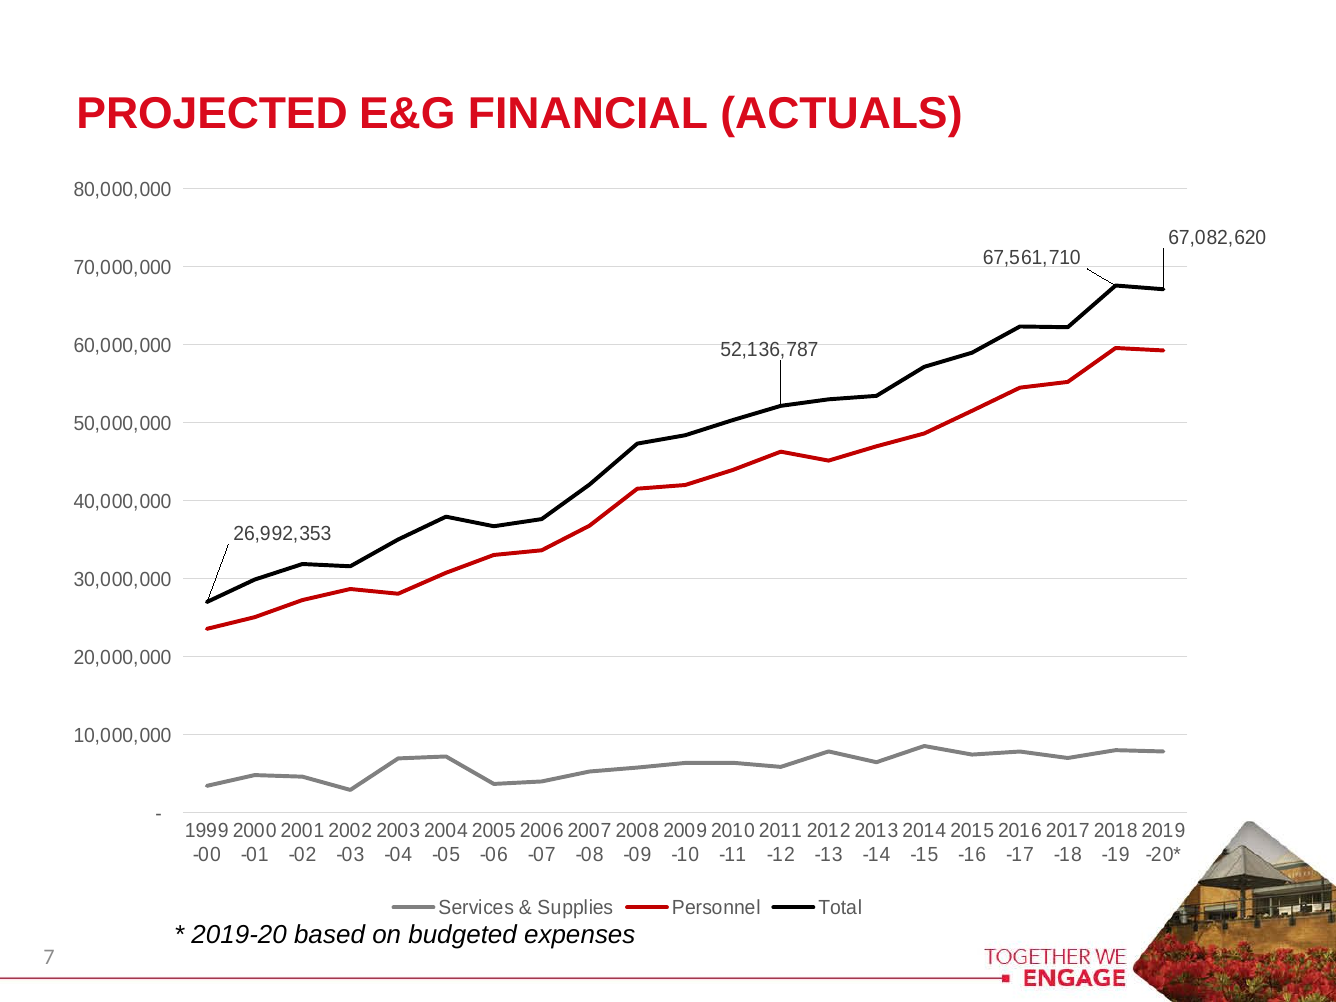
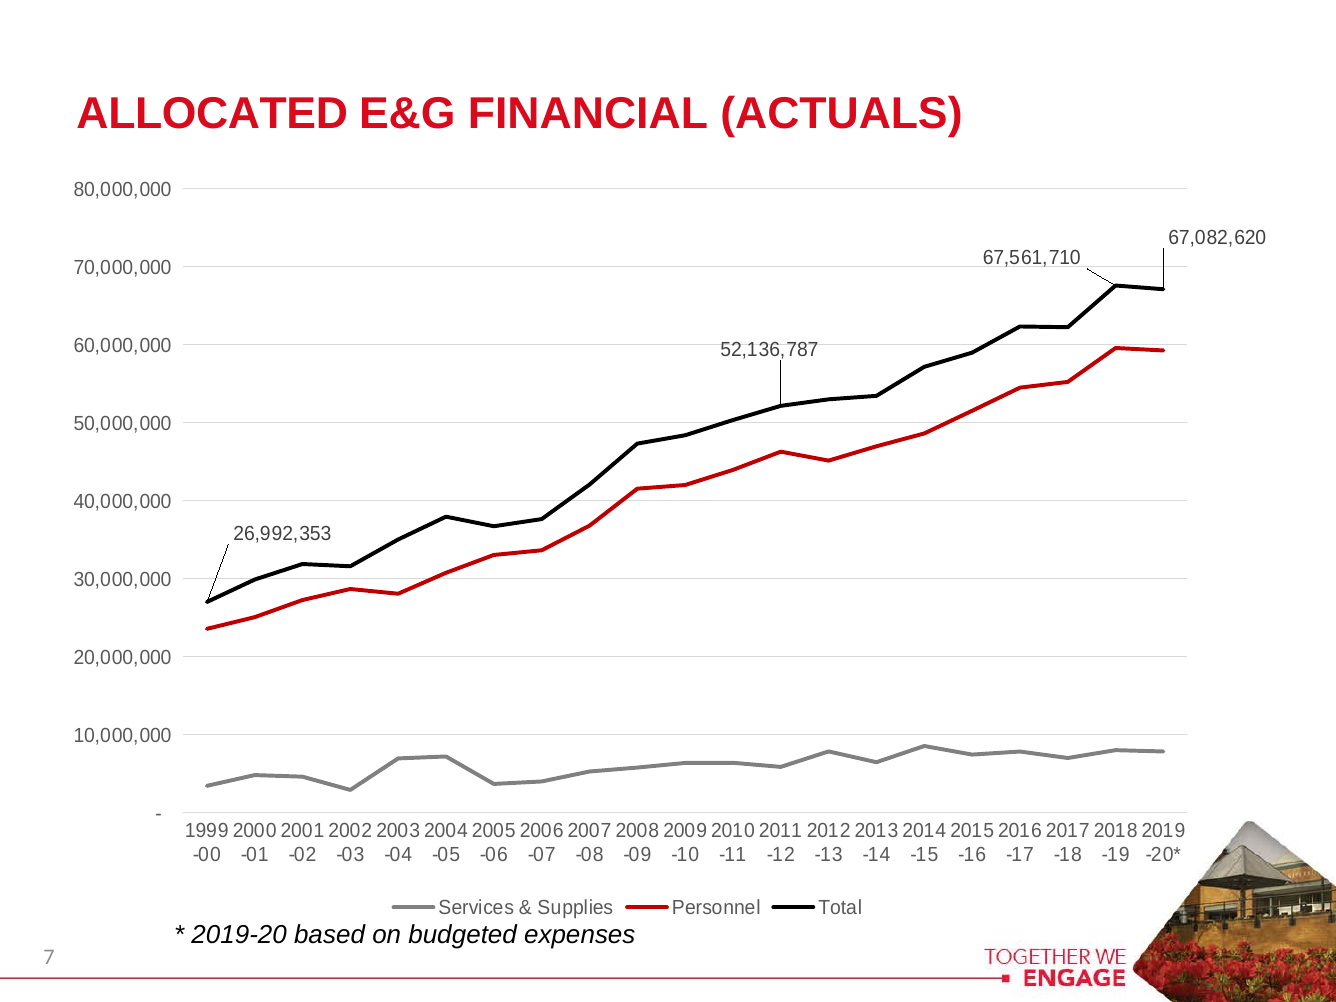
PROJECTED: PROJECTED -> ALLOCATED
